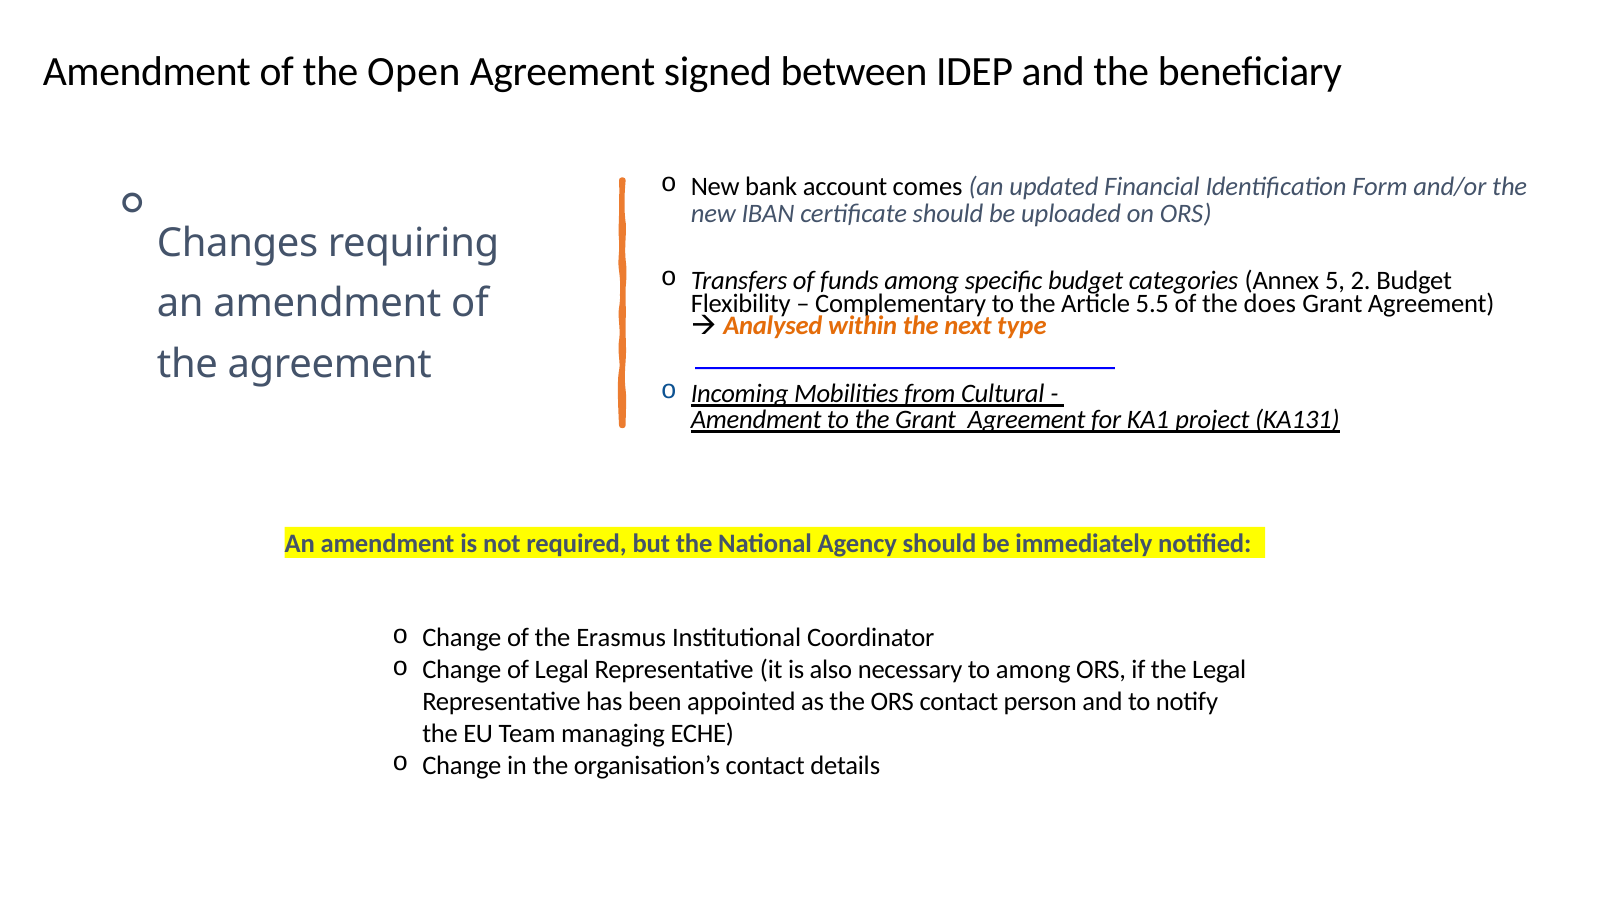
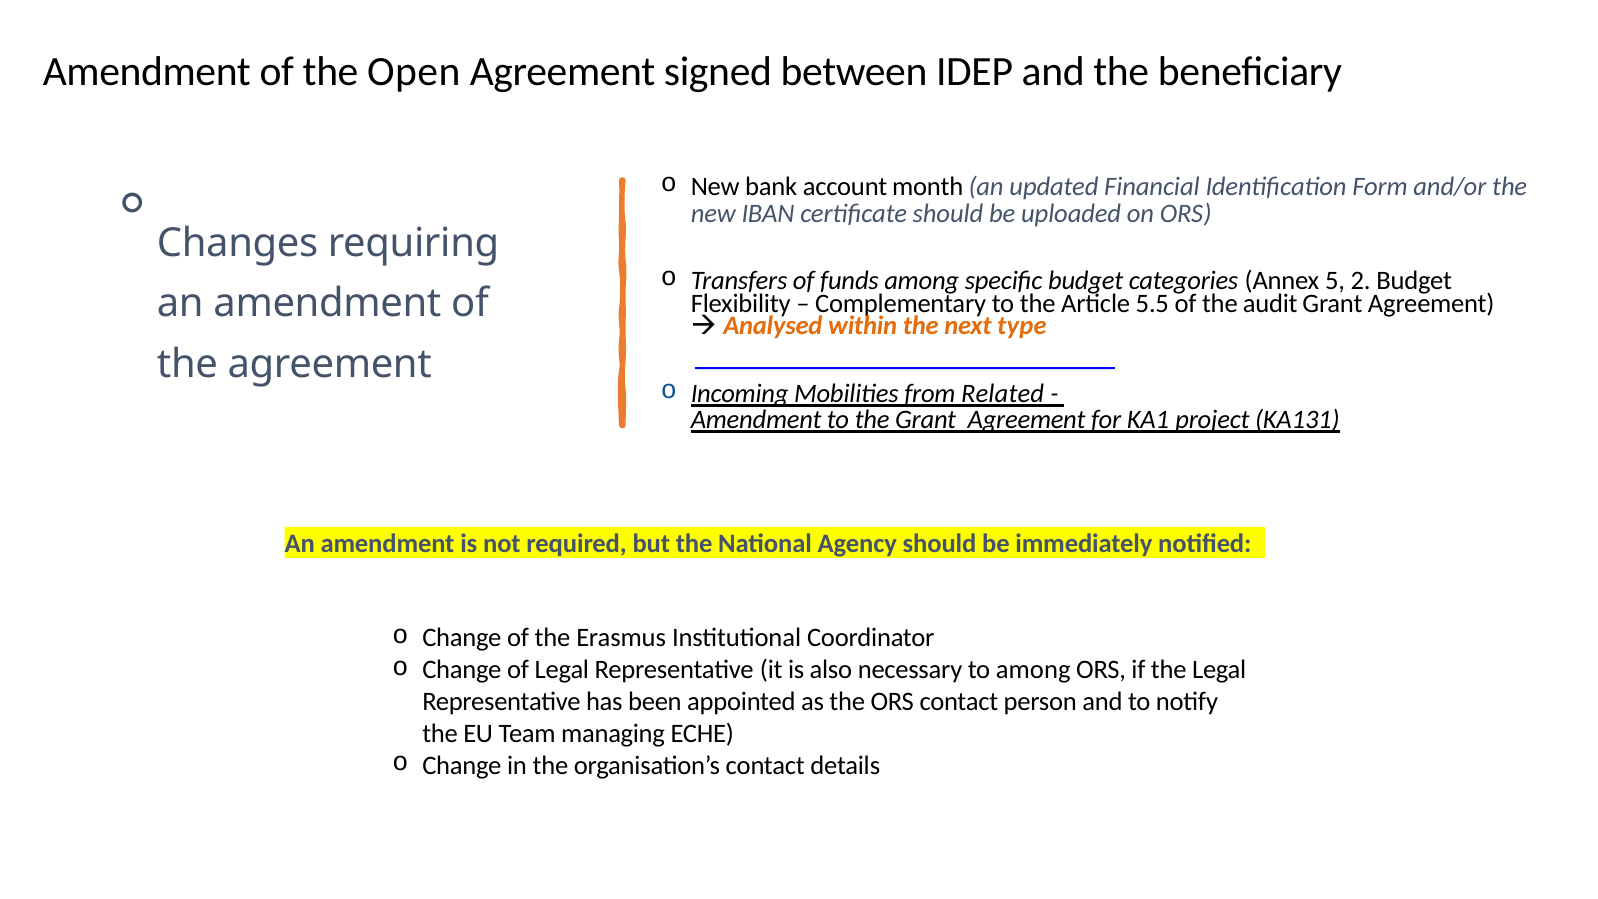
comes: comes -> month
does: does -> audit
Cultural: Cultural -> Related
